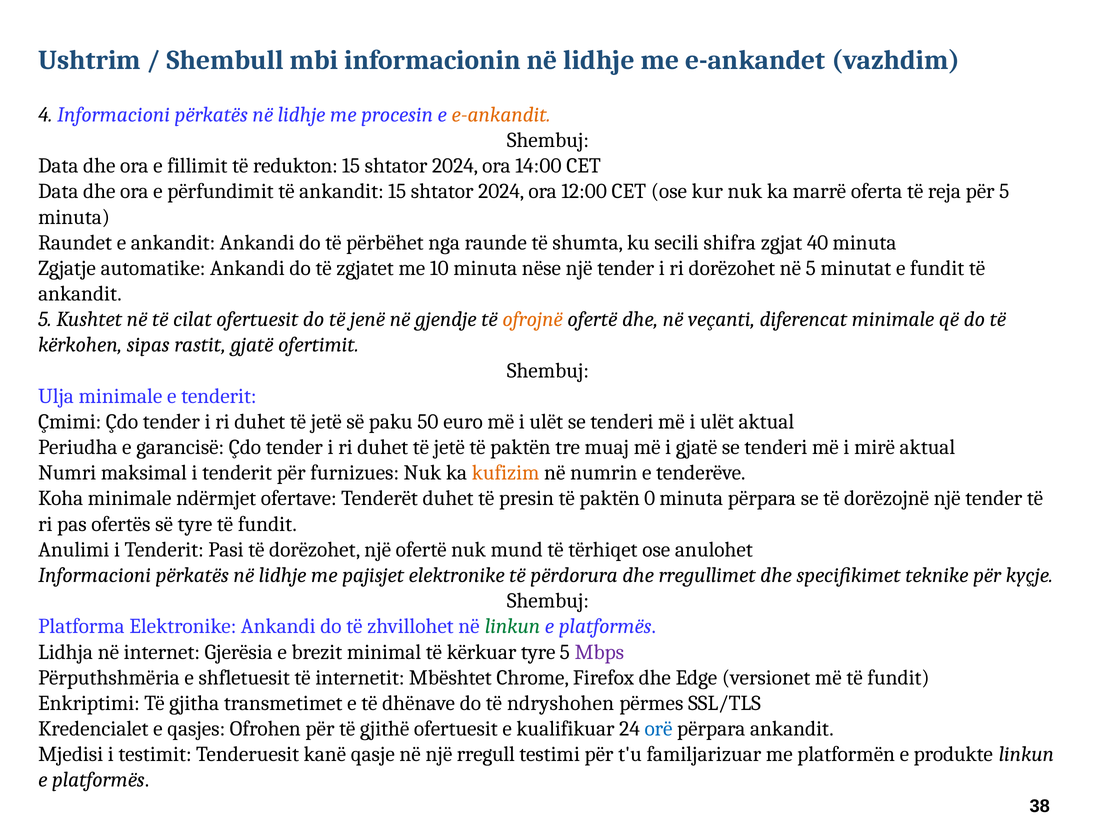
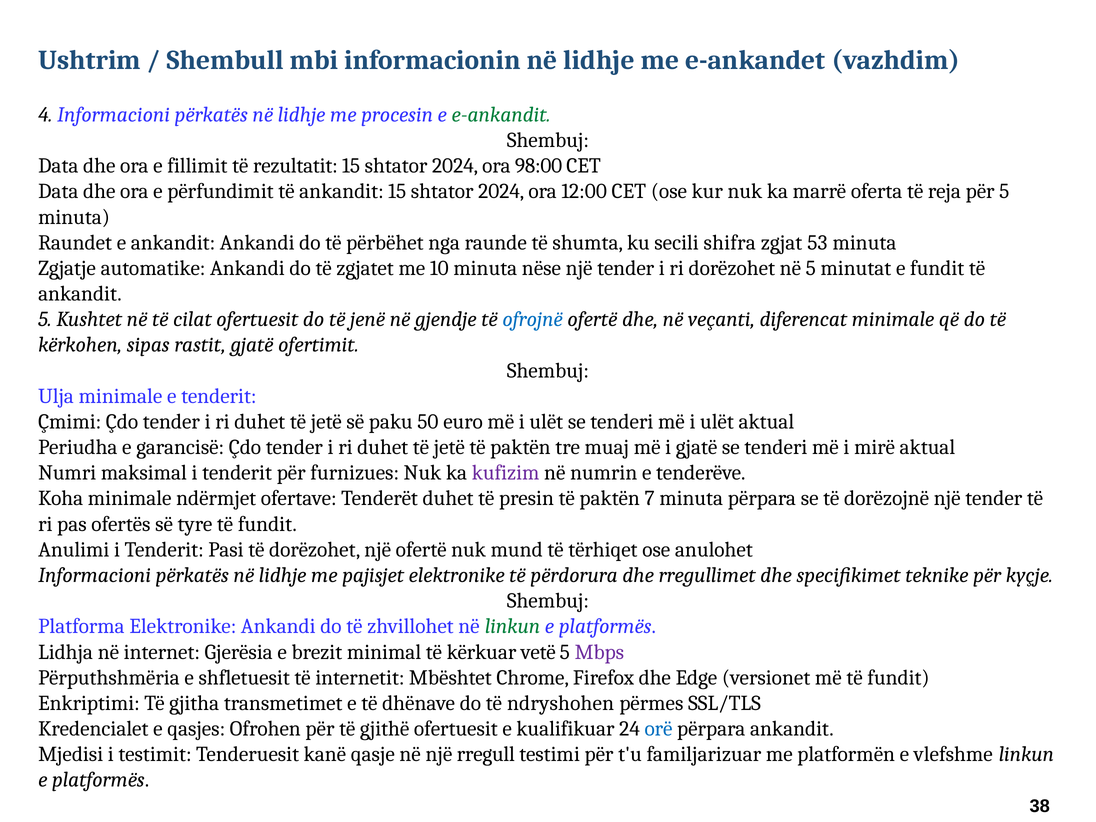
e-ankandit colour: orange -> green
redukton: redukton -> rezultatit
14:00: 14:00 -> 98:00
40: 40 -> 53
ofrojnë colour: orange -> blue
kufizim colour: orange -> purple
0: 0 -> 7
kërkuar tyre: tyre -> vetë
produkte: produkte -> vlefshme
